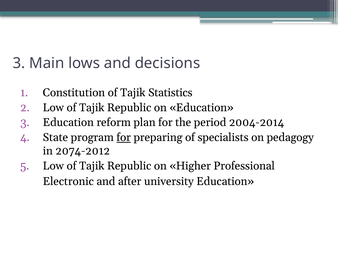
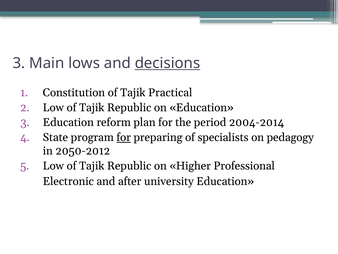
decisions underline: none -> present
Statistics: Statistics -> Practical
2074-2012: 2074-2012 -> 2050-2012
